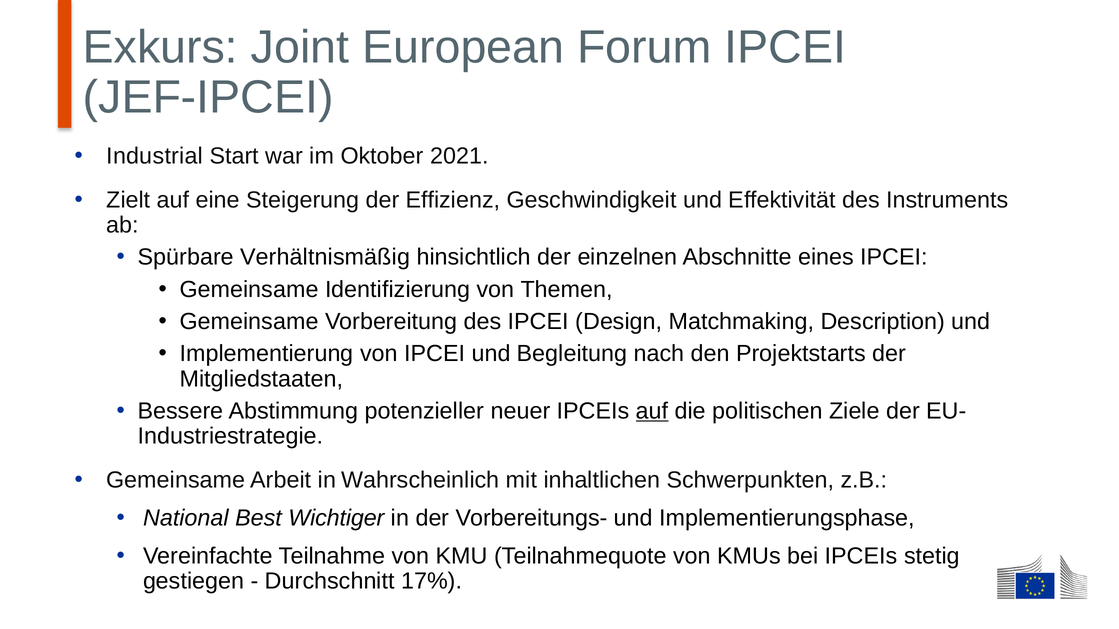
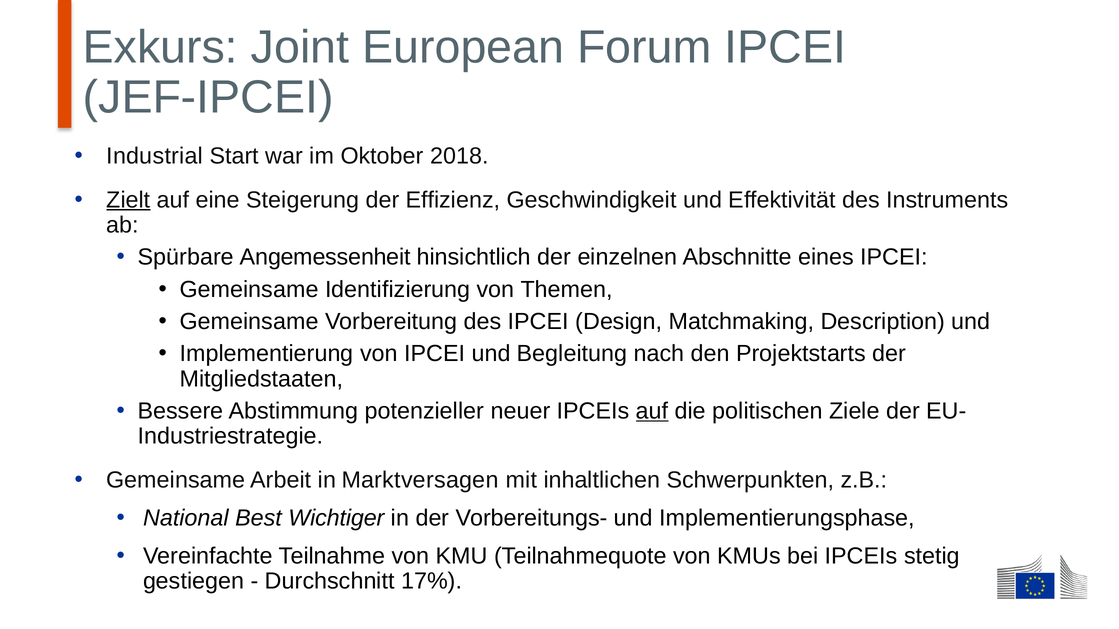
2021: 2021 -> 2018
Zielt underline: none -> present
Verhältnismäßig: Verhältnismäßig -> Angemessenheit
Wahrscheinlich: Wahrscheinlich -> Marktversagen
